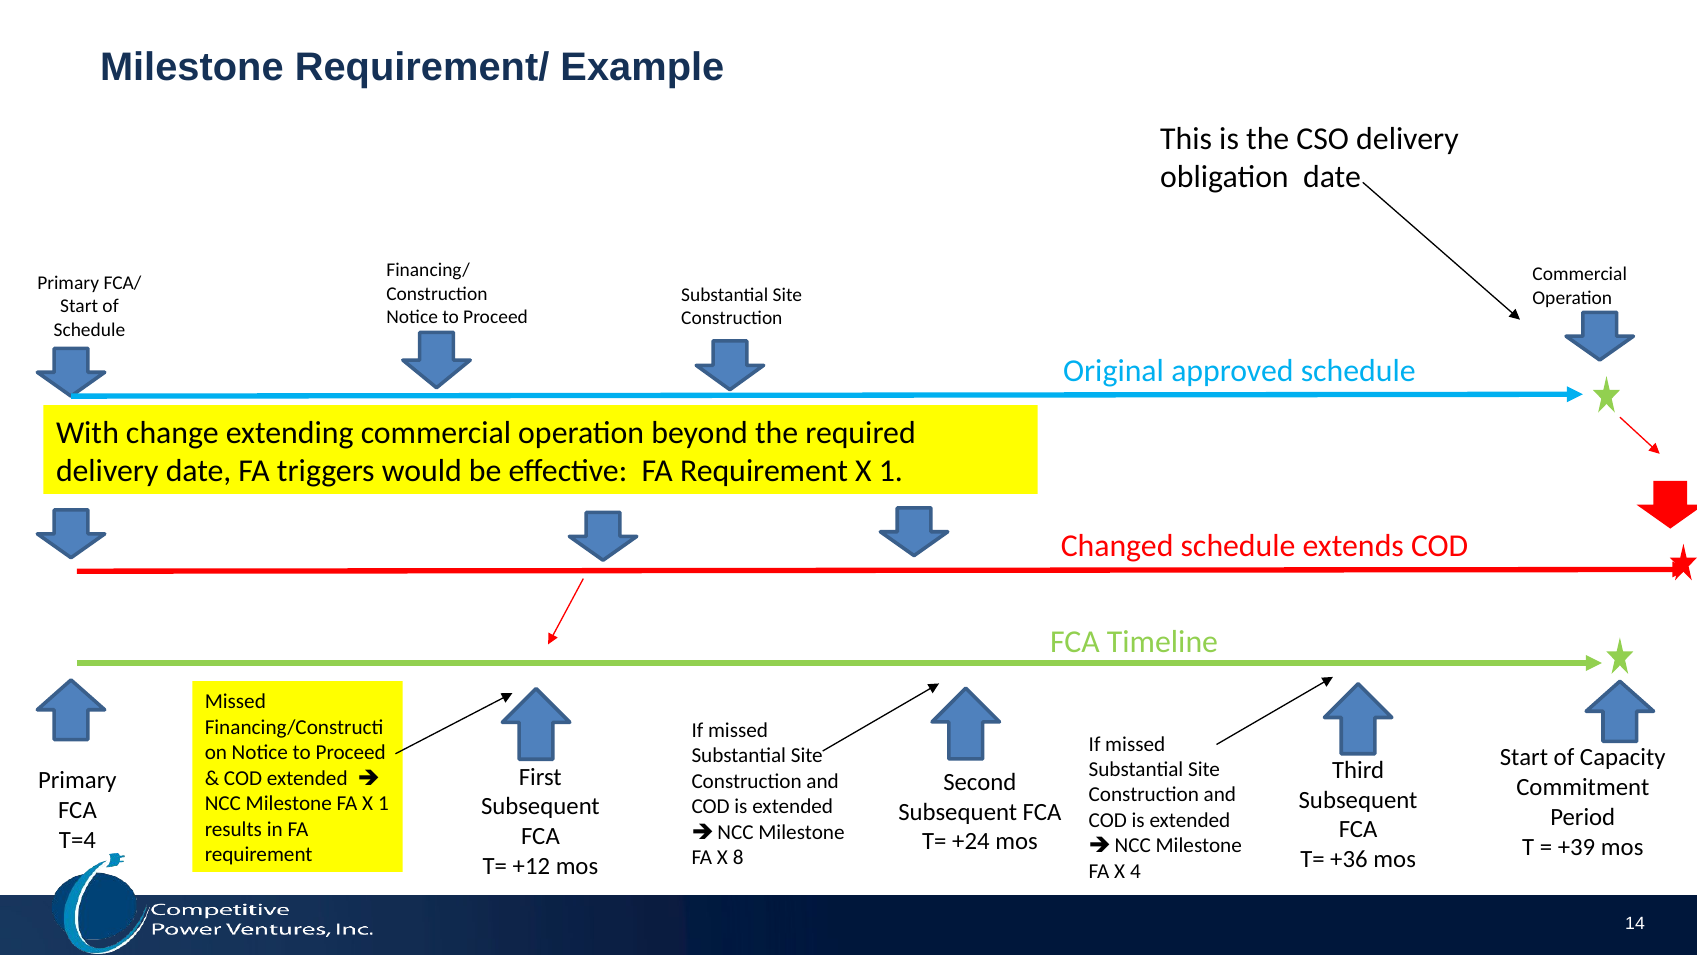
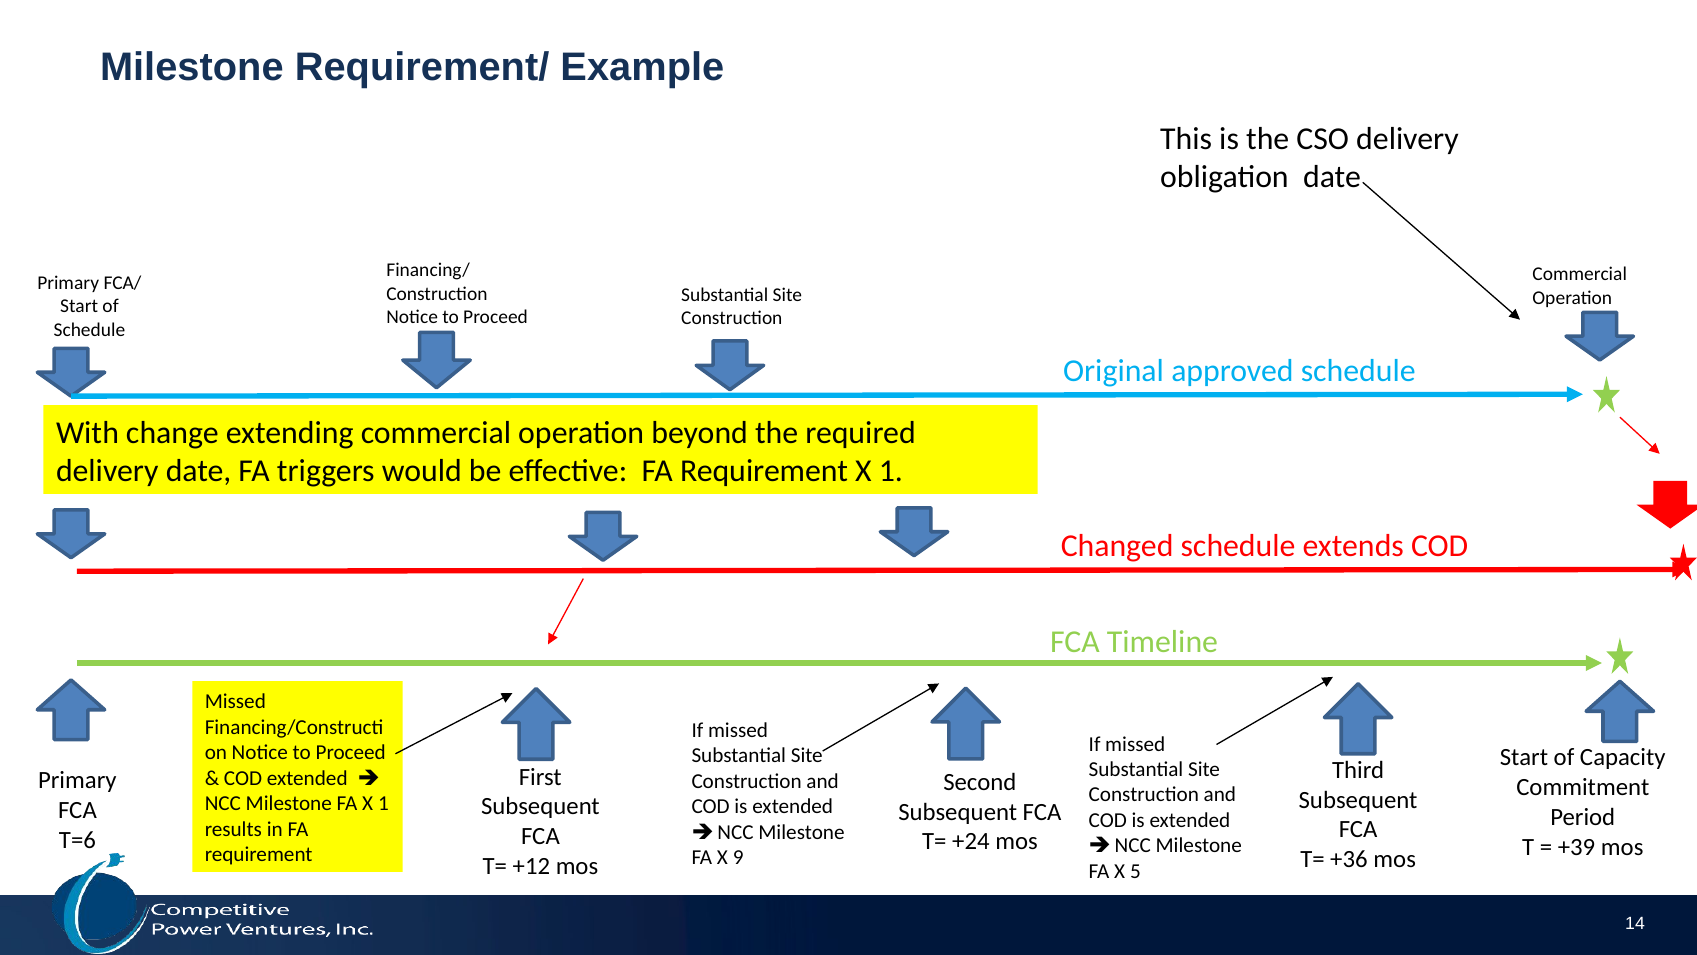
T=4: T=4 -> T=6
8: 8 -> 9
4: 4 -> 5
